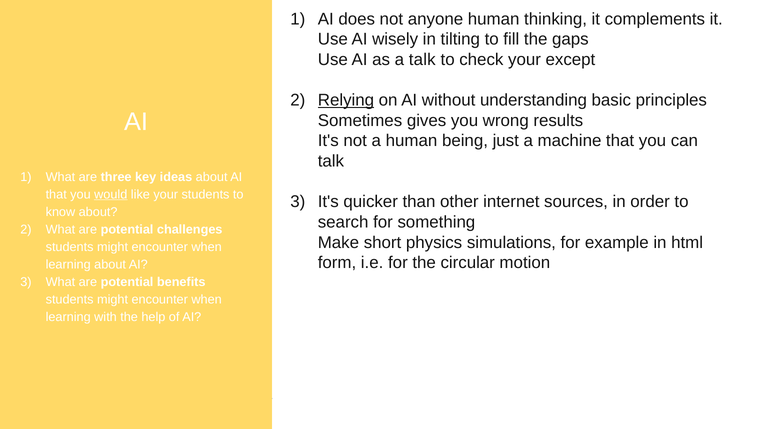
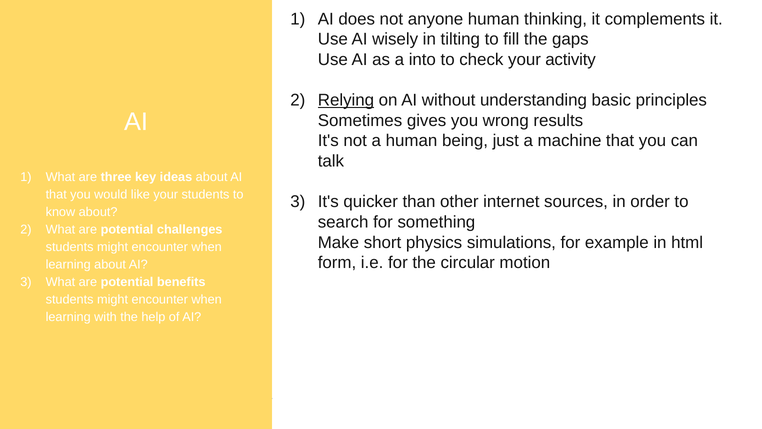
a talk: talk -> into
except: except -> activity
would underline: present -> none
